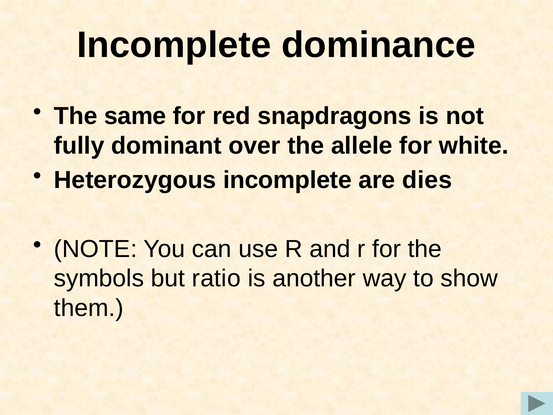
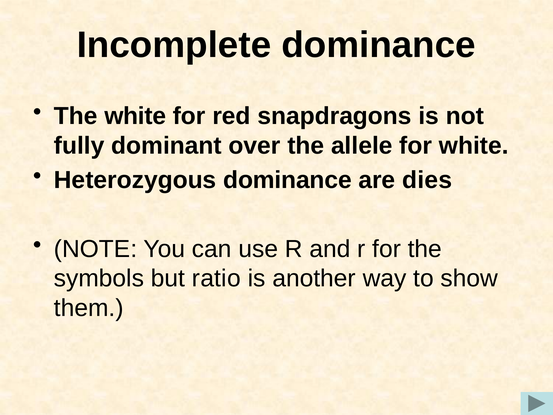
The same: same -> white
Heterozygous incomplete: incomplete -> dominance
